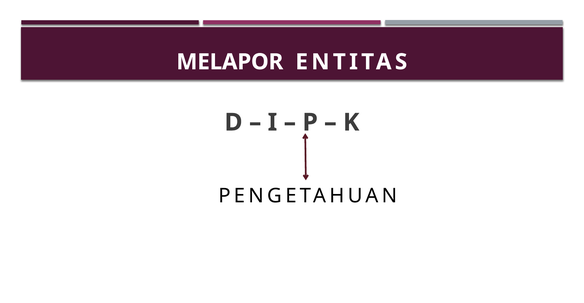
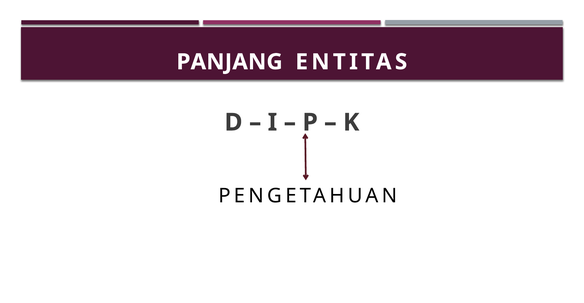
MELAPOR: MELAPOR -> PANJANG
